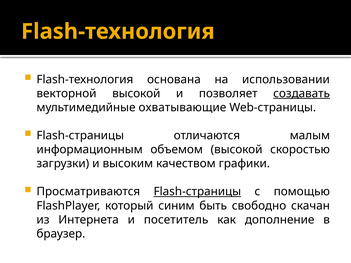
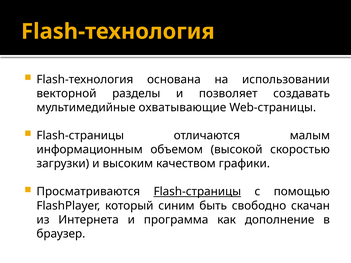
векторной высокой: высокой -> разделы
создавать underline: present -> none
посетитель: посетитель -> программа
